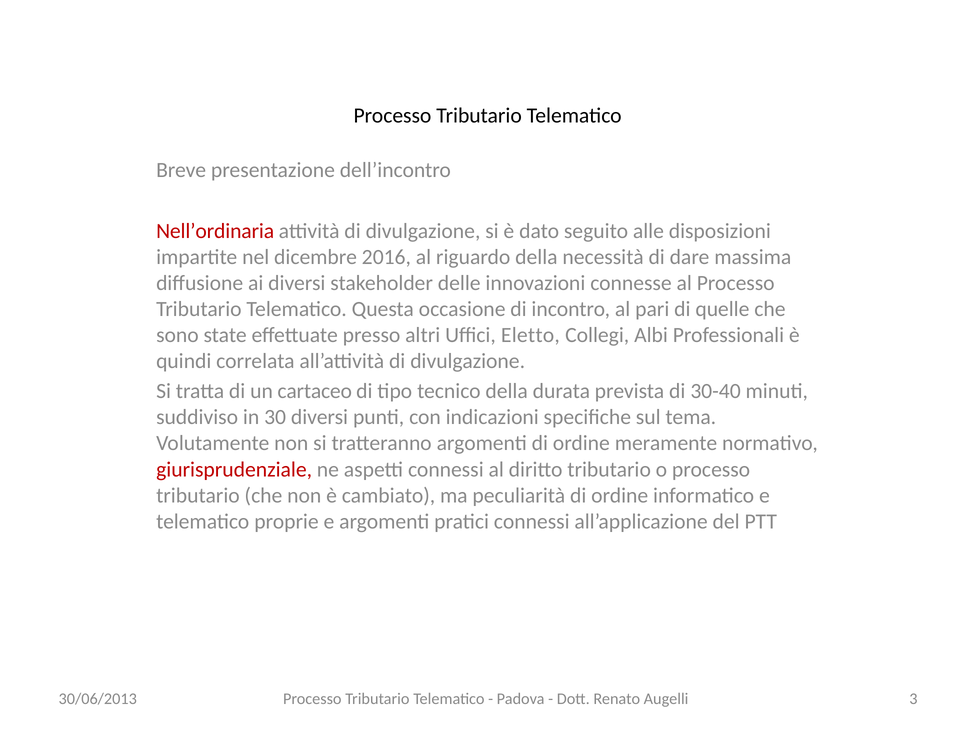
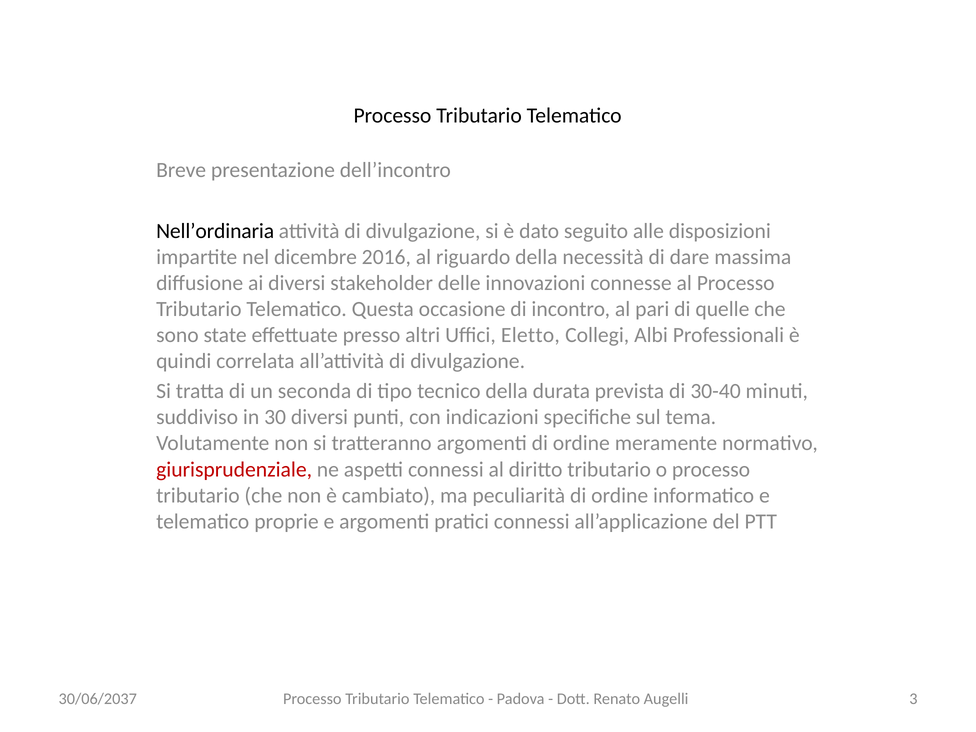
Nell’ordinaria colour: red -> black
cartaceo: cartaceo -> seconda
30/06/2013: 30/06/2013 -> 30/06/2037
